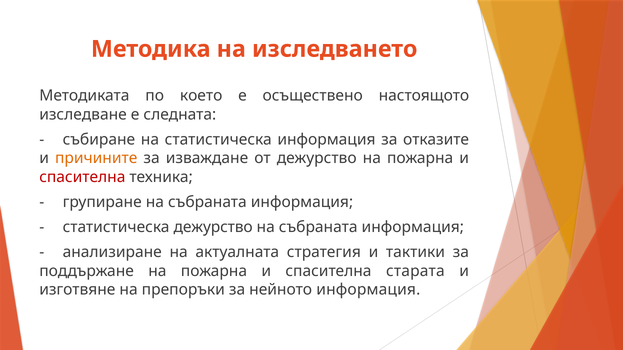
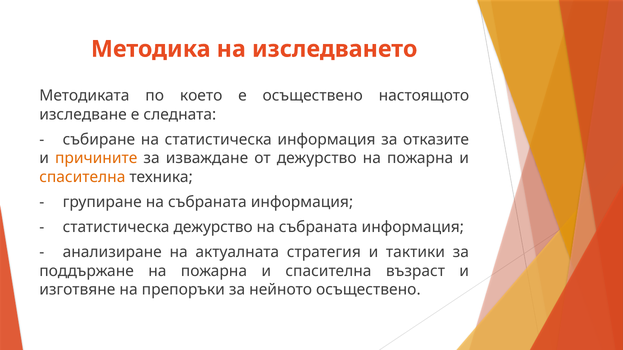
спасителна at (82, 177) colour: red -> orange
старата: старата -> възраст
нейното информация: информация -> осъществено
